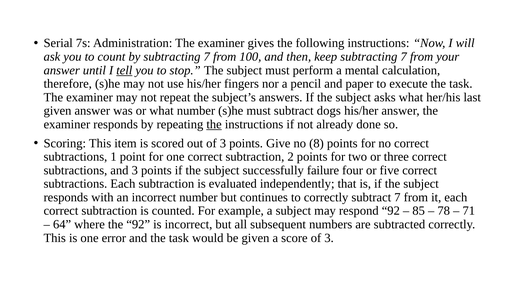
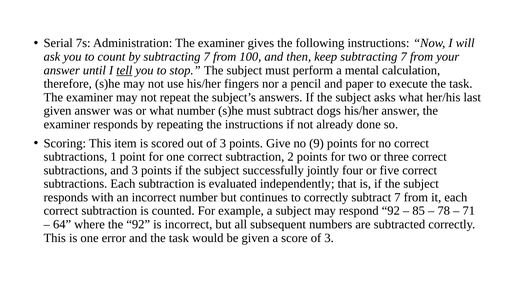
the at (214, 124) underline: present -> none
8: 8 -> 9
failure: failure -> jointly
